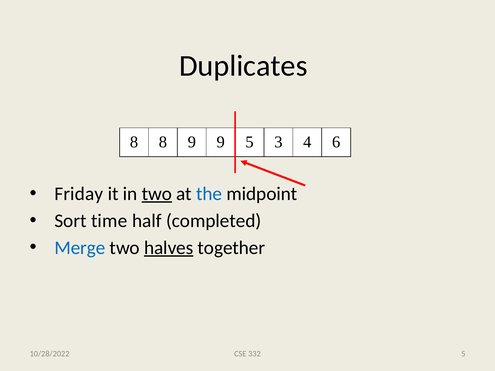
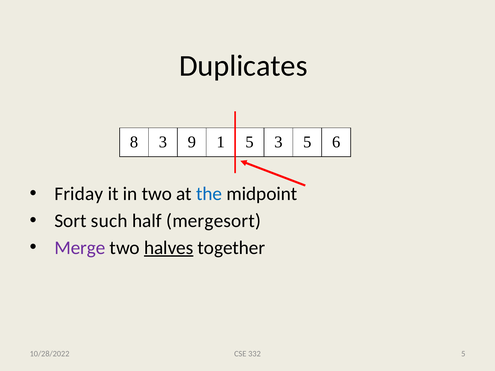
8 8: 8 -> 3
9 9: 9 -> 1
3 4: 4 -> 5
two at (157, 194) underline: present -> none
time: time -> such
completed: completed -> mergesort
Merge colour: blue -> purple
